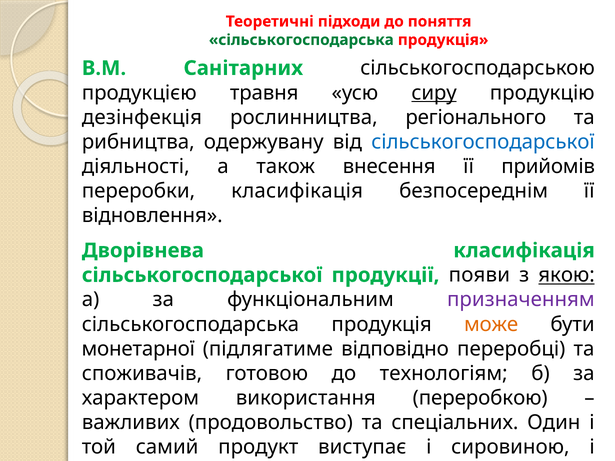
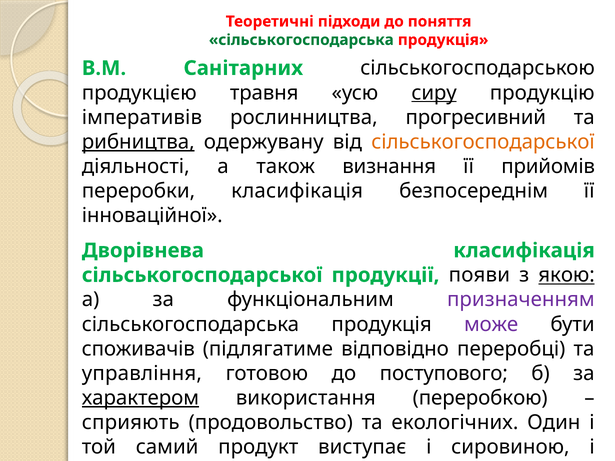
дезінфекція: дезінфекція -> імперативів
регіонального: регіонального -> прогресивний
рибництва underline: none -> present
сільськогосподарської at (483, 142) colour: blue -> orange
внесення: внесення -> визнання
відновлення: відновлення -> інноваційної
може colour: orange -> purple
монетарної: монетарної -> споживачів
споживачів: споживачів -> управління
технологіям: технологіям -> поступового
характером underline: none -> present
важливих: важливих -> сприяють
спеціальних: спеціальних -> екологічних
